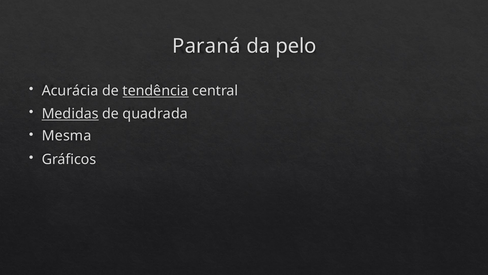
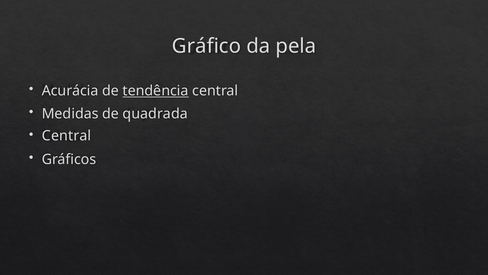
Paraná: Paraná -> Gráfico
pelo: pelo -> pela
Medidas underline: present -> none
Mesma at (67, 136): Mesma -> Central
